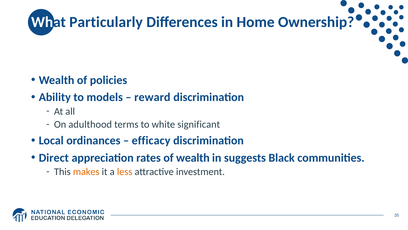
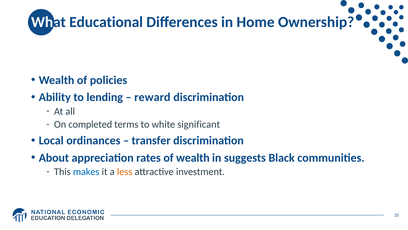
Particularly: Particularly -> Educational
models: models -> lending
adulthood: adulthood -> completed
efficacy: efficacy -> transfer
Direct: Direct -> About
makes colour: orange -> blue
